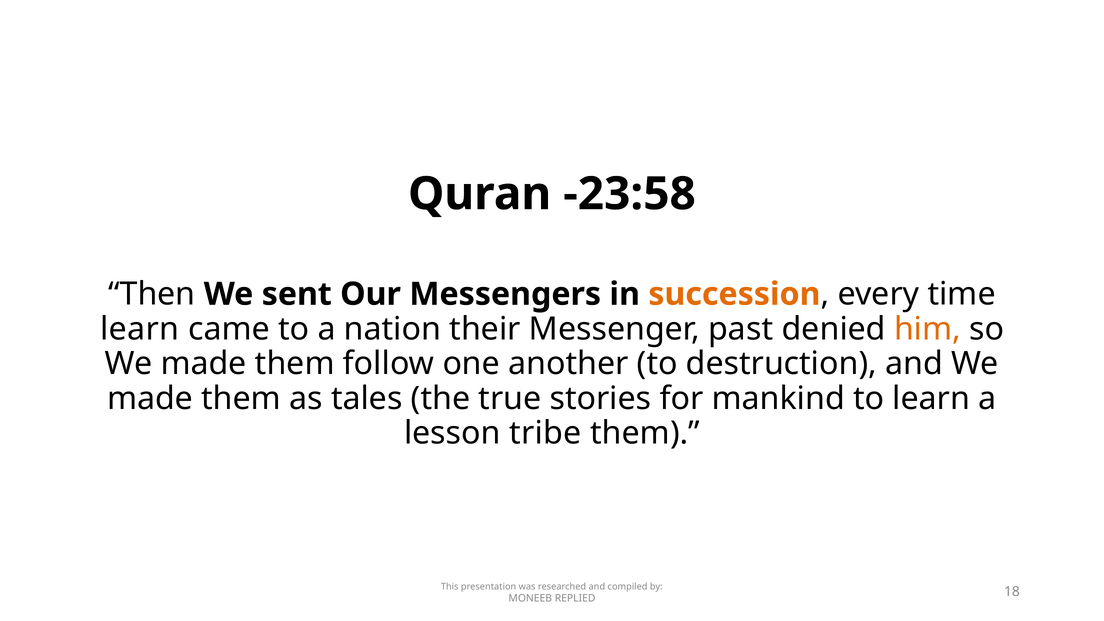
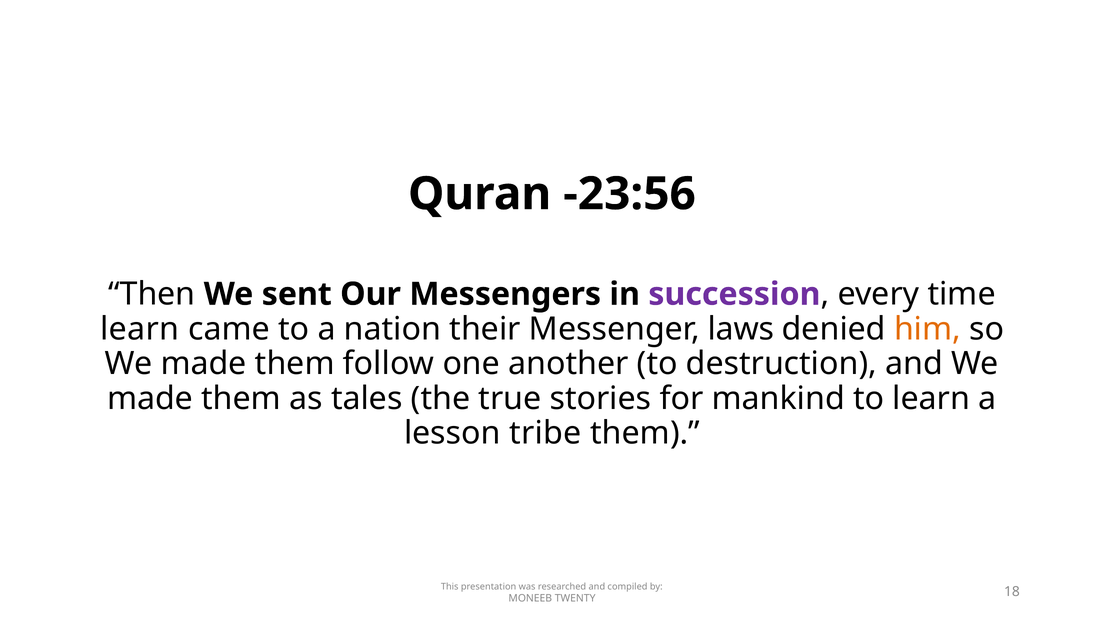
-23:58: -23:58 -> -23:56
succession colour: orange -> purple
past: past -> laws
REPLIED: REPLIED -> TWENTY
